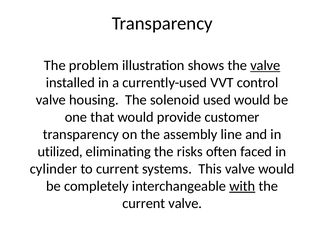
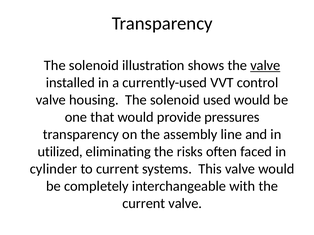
problem at (94, 66): problem -> solenoid
customer: customer -> pressures
with underline: present -> none
